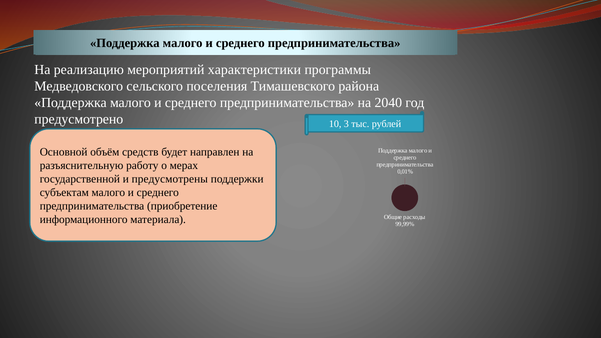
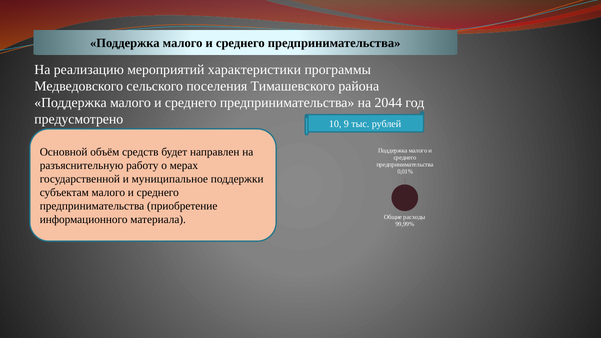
2040: 2040 -> 2044
3: 3 -> 9
предусмотрены: предусмотрены -> муниципальное
